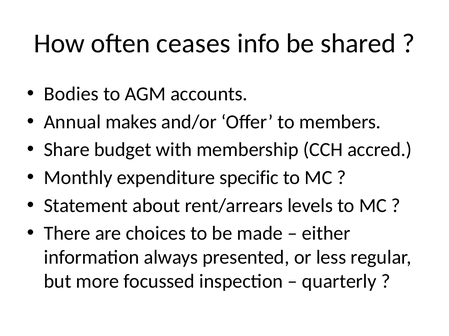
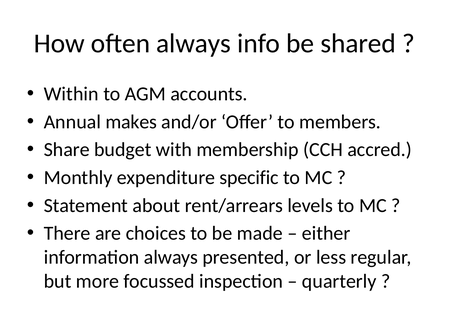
often ceases: ceases -> always
Bodies: Bodies -> Within
